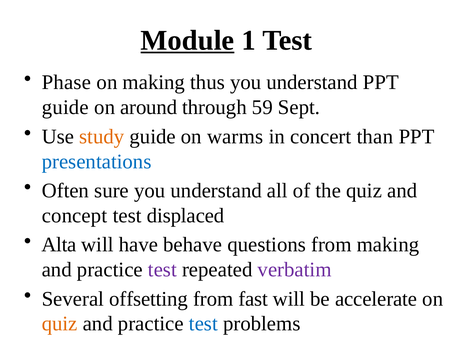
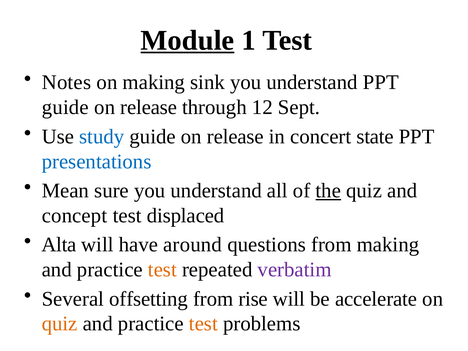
Phase: Phase -> Notes
thus: thus -> sink
around at (149, 107): around -> release
59: 59 -> 12
study colour: orange -> blue
warms at (235, 137): warms -> release
than: than -> state
Often: Often -> Mean
the underline: none -> present
behave: behave -> around
test at (162, 270) colour: purple -> orange
fast: fast -> rise
test at (203, 324) colour: blue -> orange
